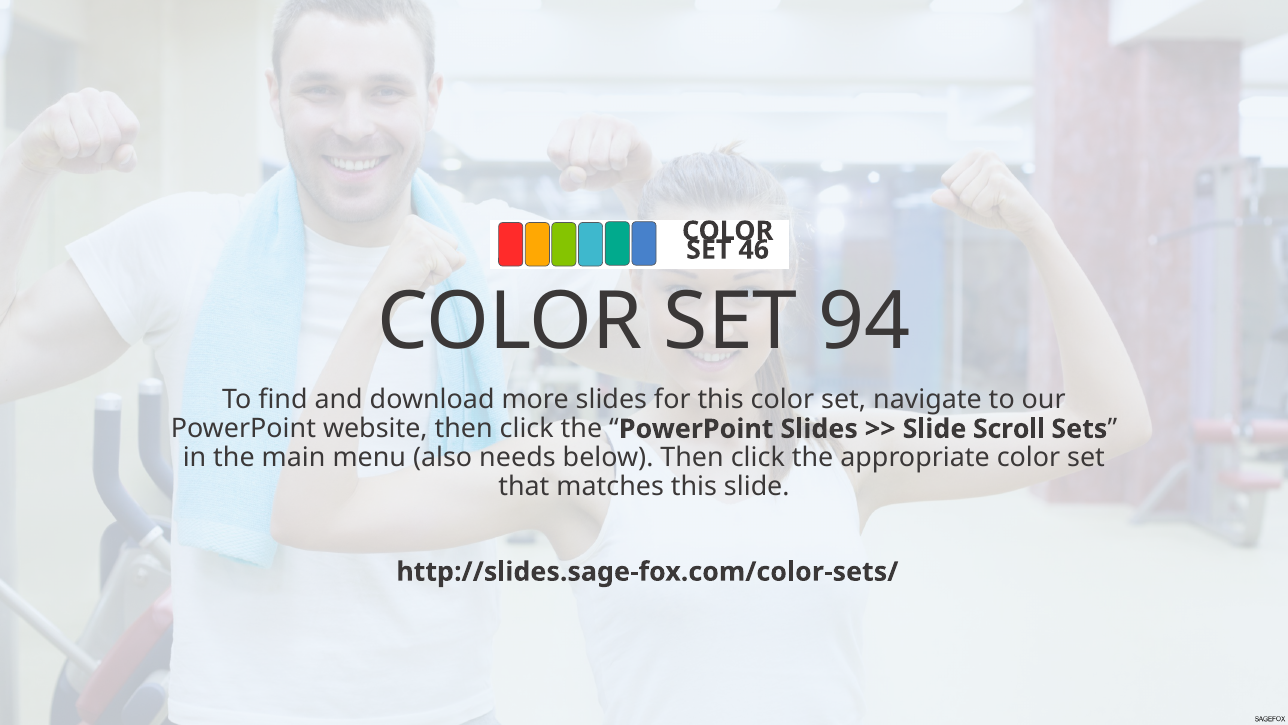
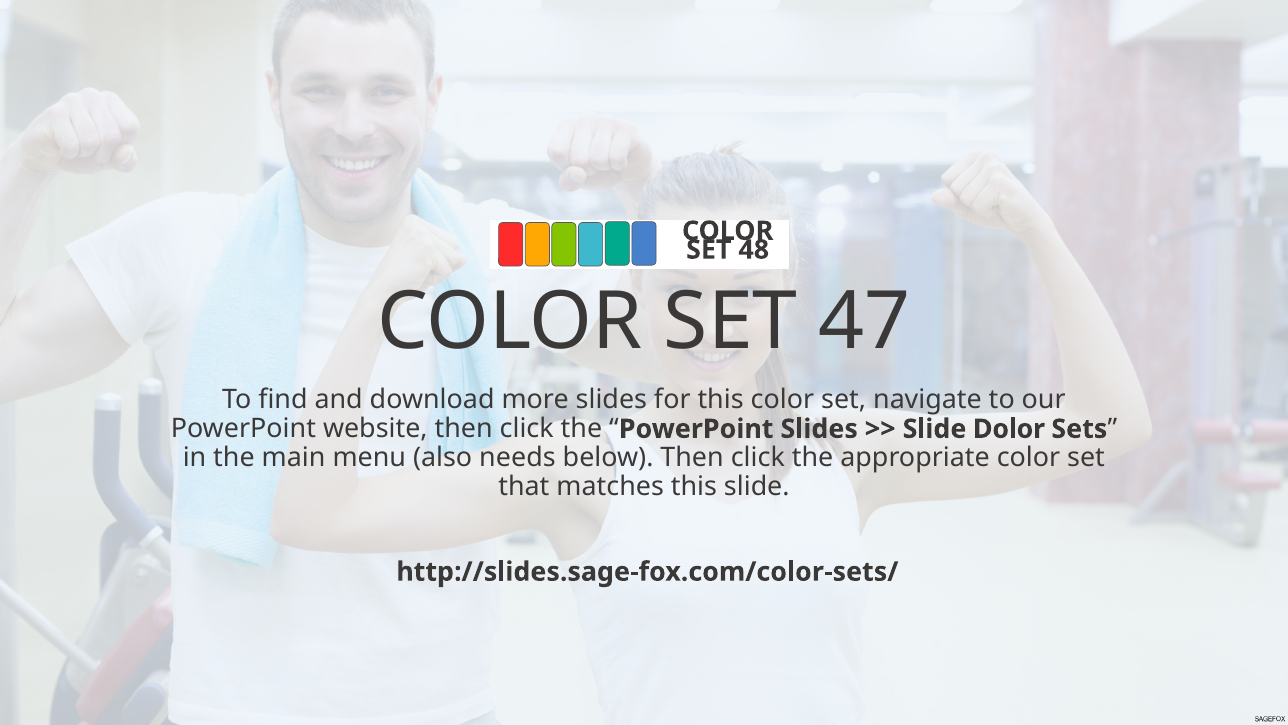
46: 46 -> 48
94: 94 -> 47
Scroll: Scroll -> Dolor
